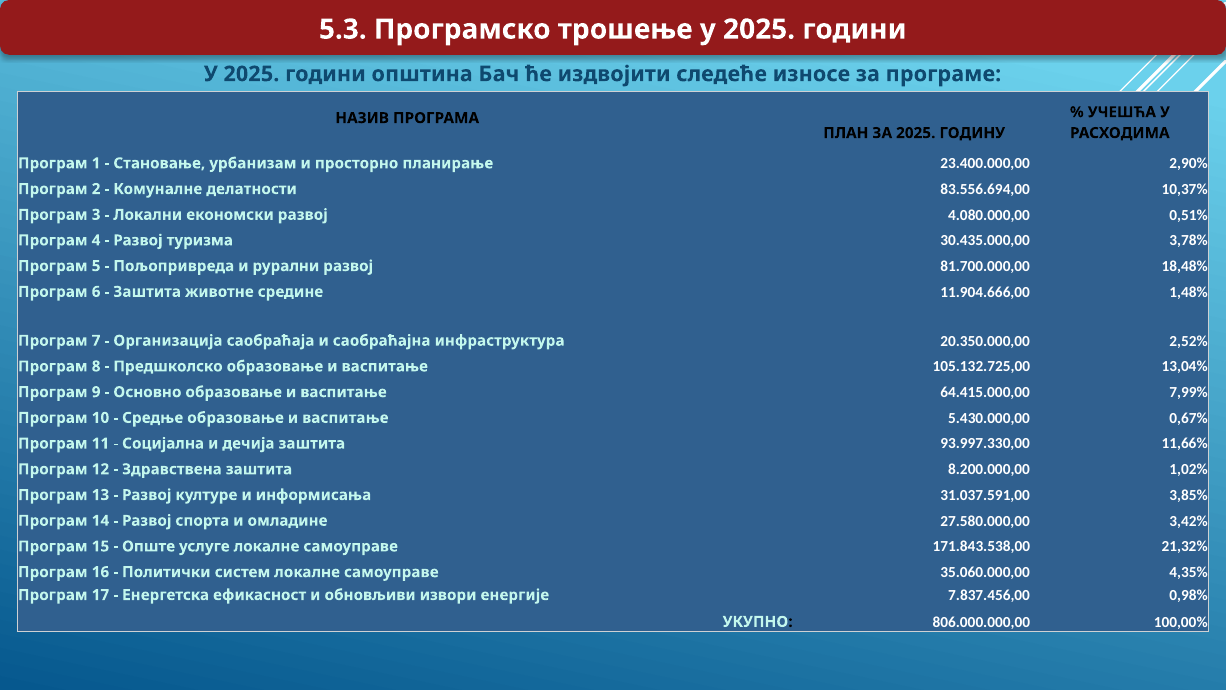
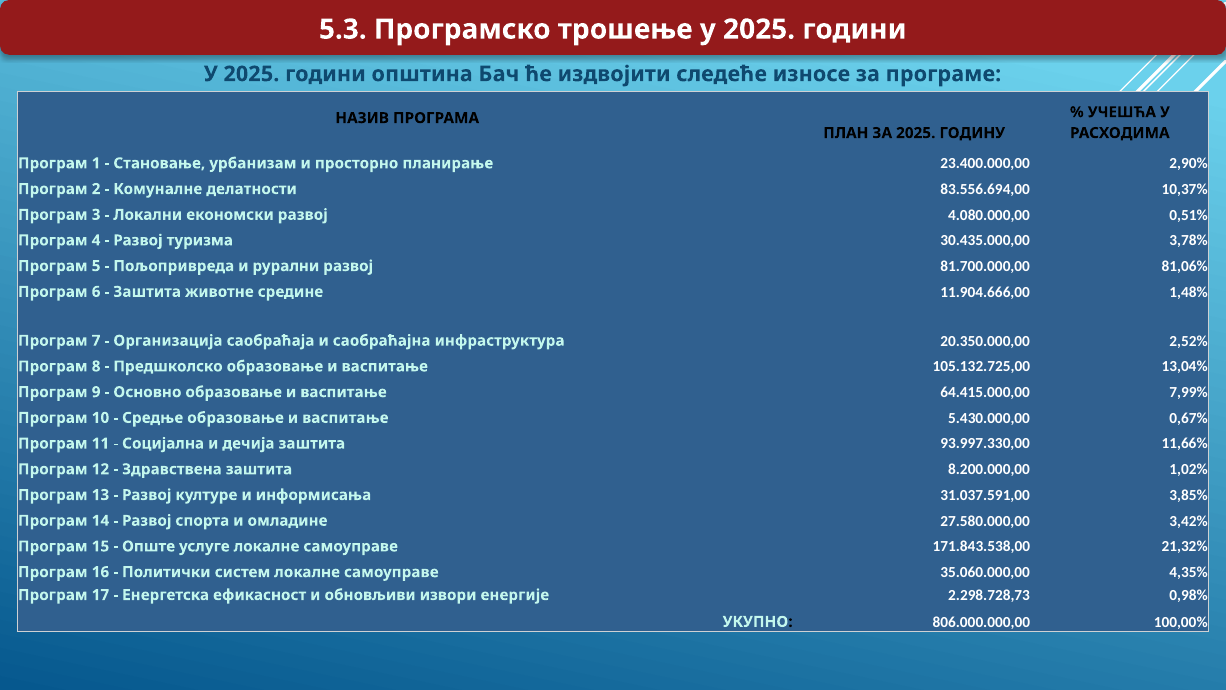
18,48%: 18,48% -> 81,06%
7.837.456,00: 7.837.456,00 -> 2.298.728,73
